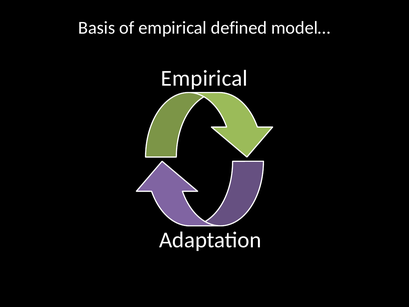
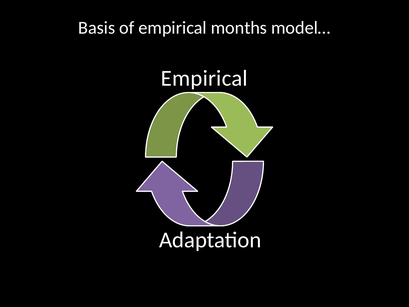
defined: defined -> months
